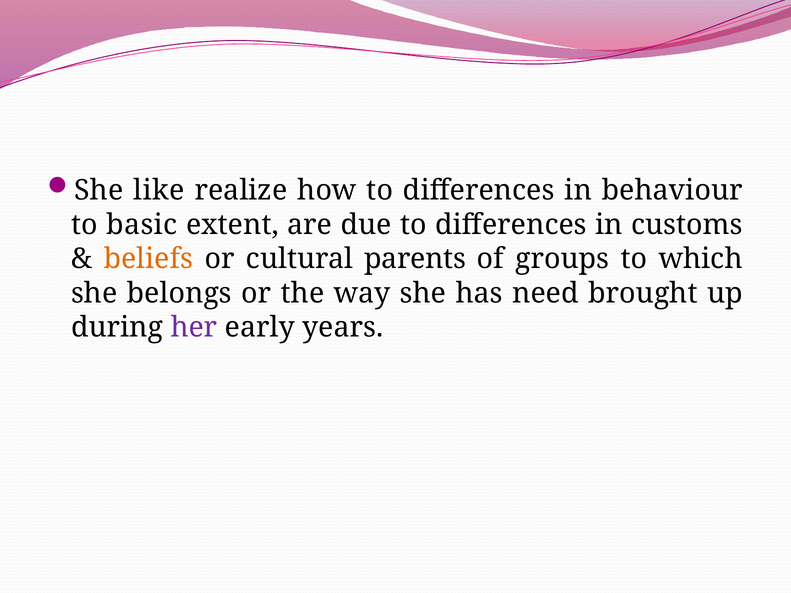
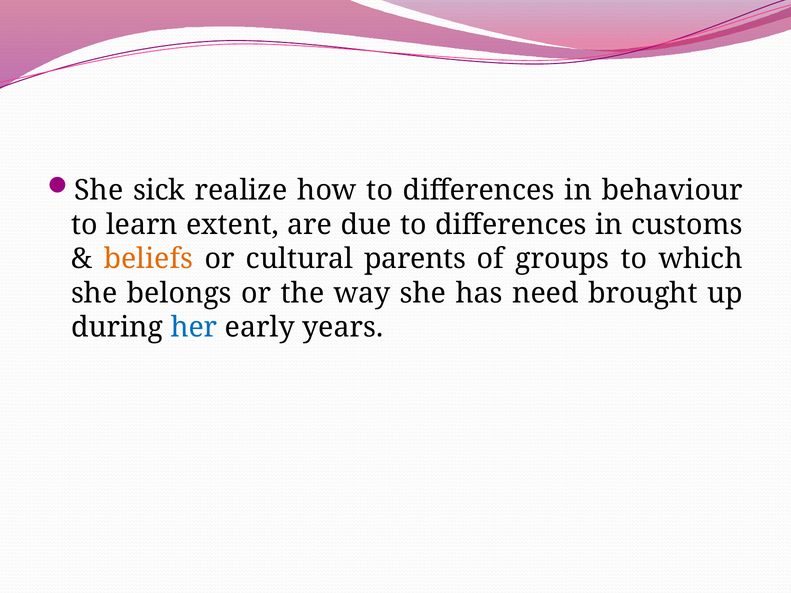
like: like -> sick
basic: basic -> learn
her colour: purple -> blue
